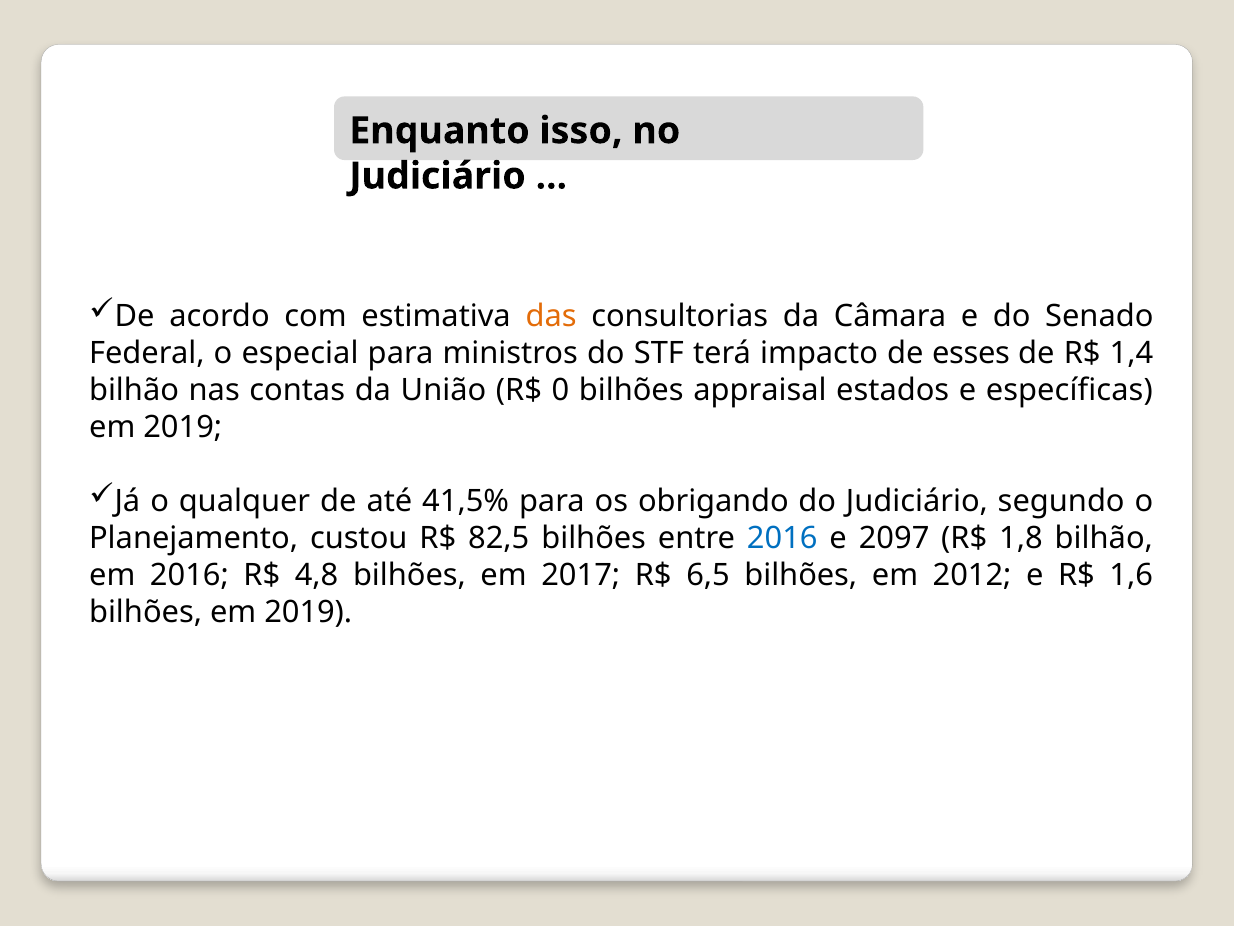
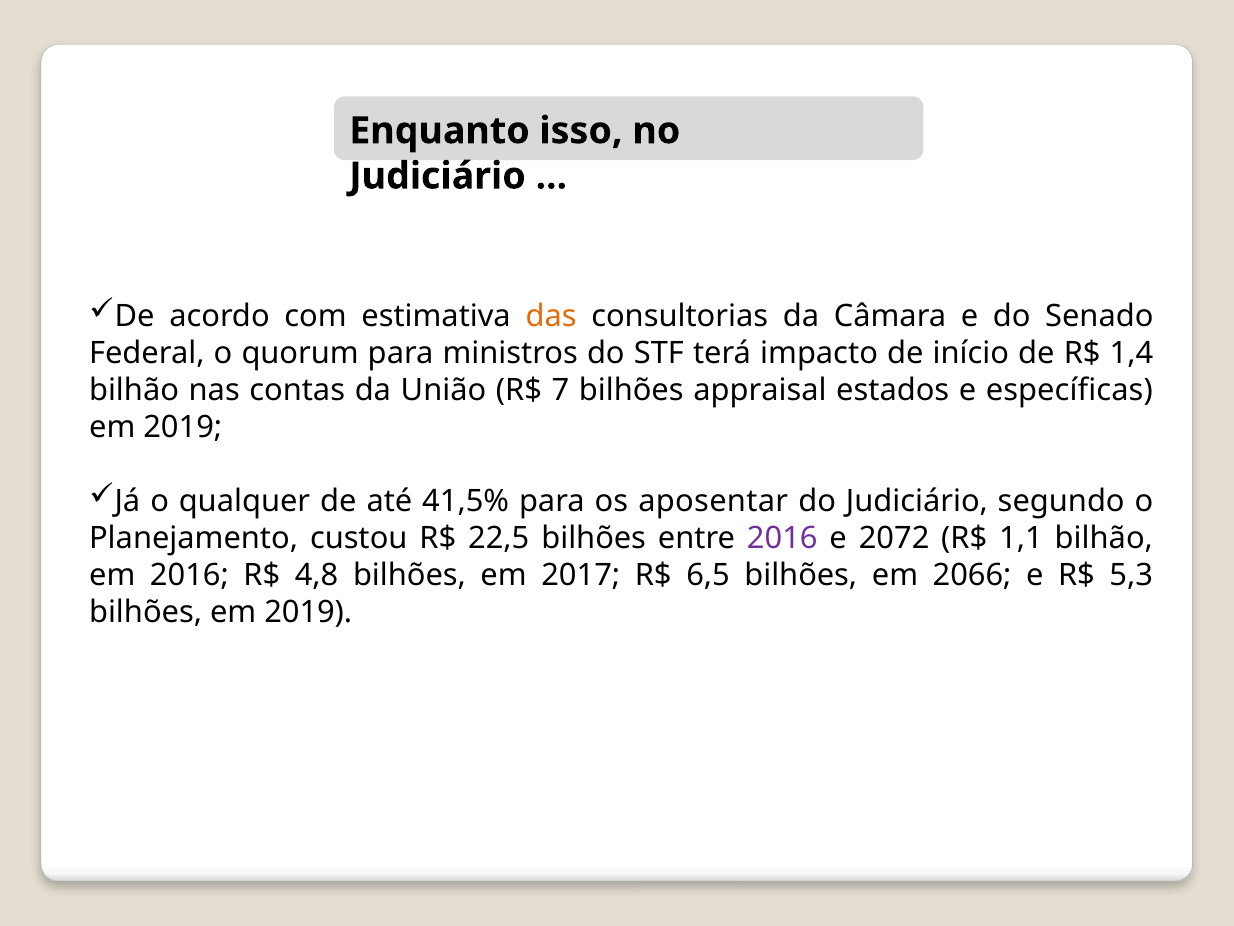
especial: especial -> quorum
esses: esses -> início
0: 0 -> 7
obrigando: obrigando -> aposentar
82,5: 82,5 -> 22,5
2016 at (782, 538) colour: blue -> purple
2097: 2097 -> 2072
1,8: 1,8 -> 1,1
2012: 2012 -> 2066
1,6: 1,6 -> 5,3
